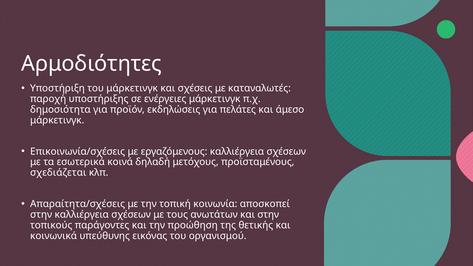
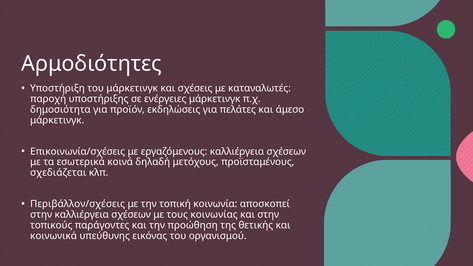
Απαραίτητα/σχέσεις: Απαραίτητα/σχέσεις -> Περιβάλλον/σχέσεις
ανωτάτων: ανωτάτων -> κοινωνίας
